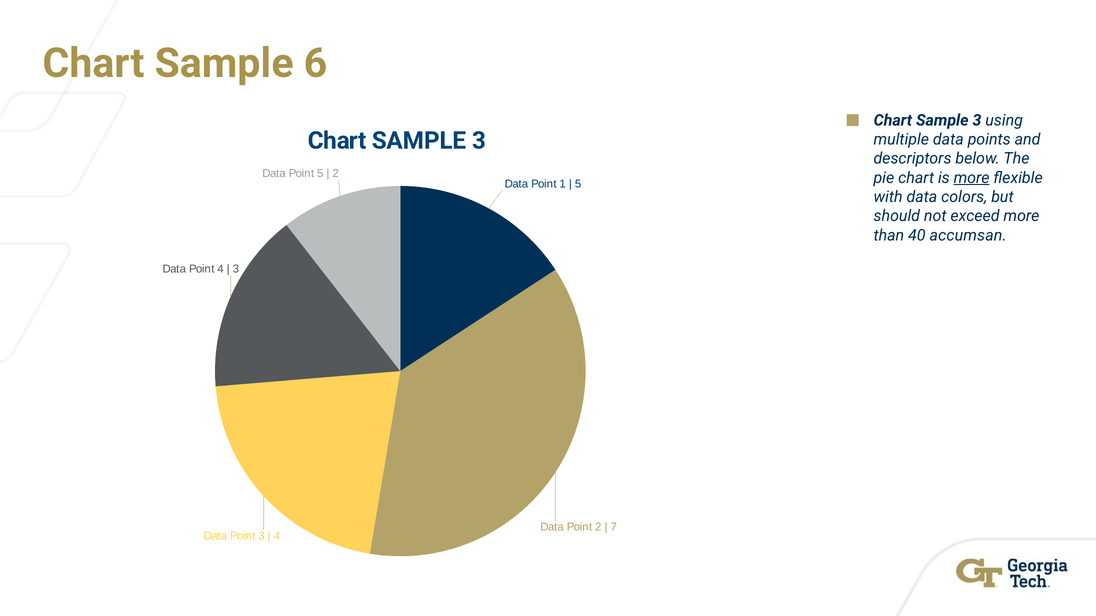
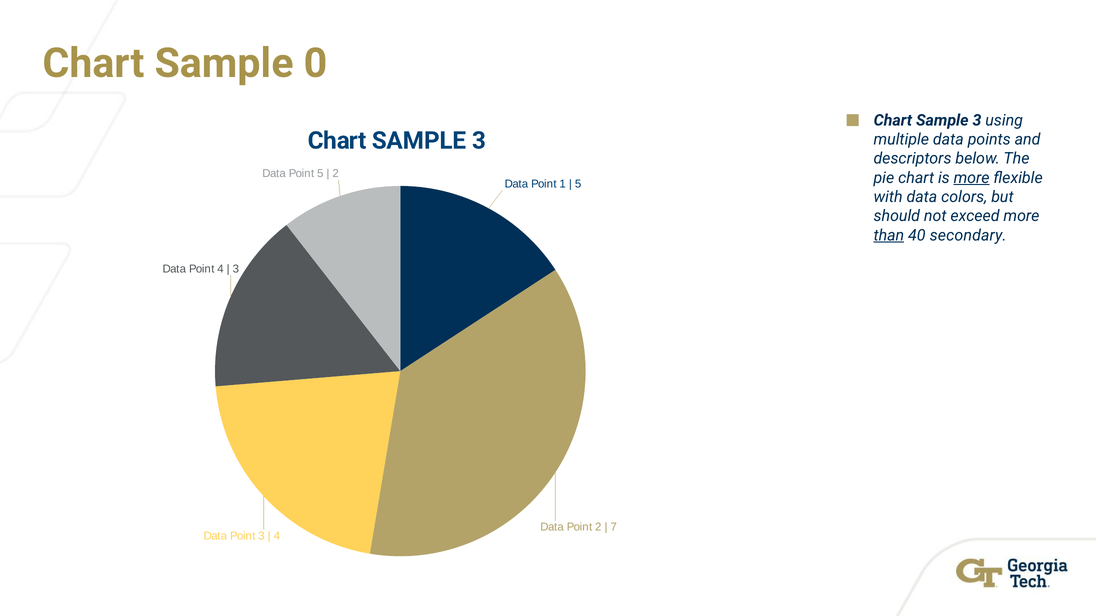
6: 6 -> 0
than underline: none -> present
accumsan: accumsan -> secondary
